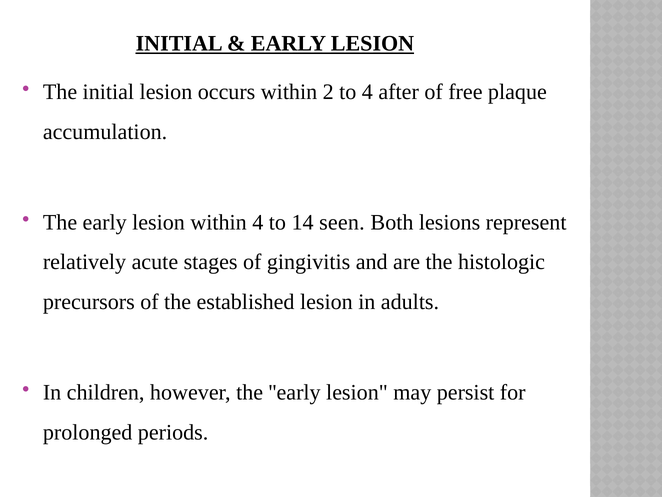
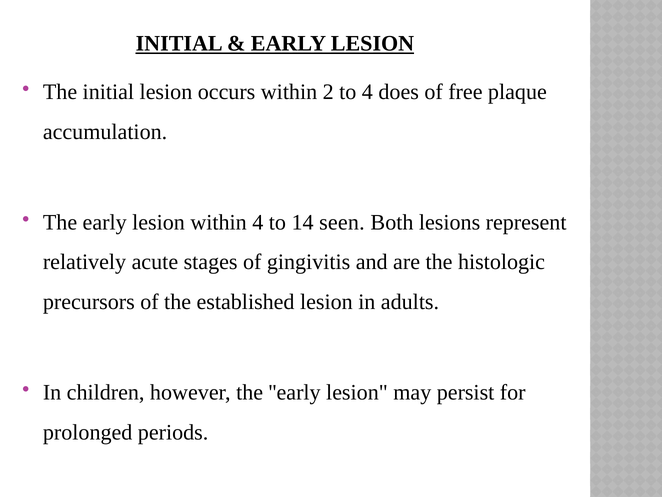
after: after -> does
